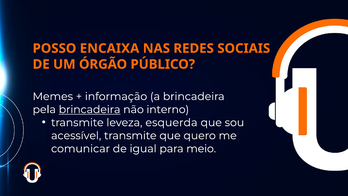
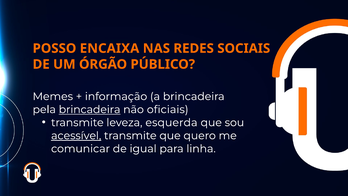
interno: interno -> oficiais
acessível underline: none -> present
meio: meio -> linha
